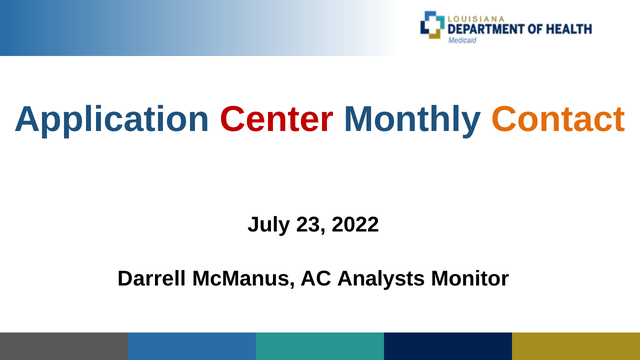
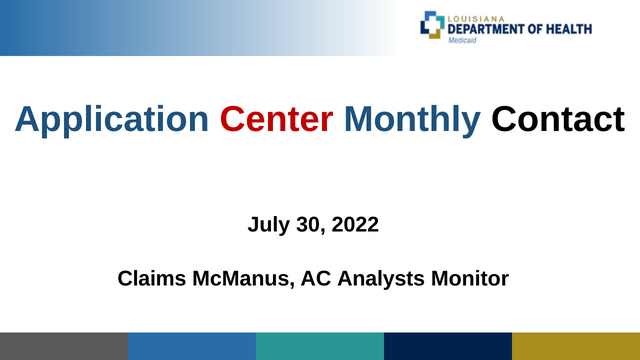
Contact colour: orange -> black
23: 23 -> 30
Darrell: Darrell -> Claims
